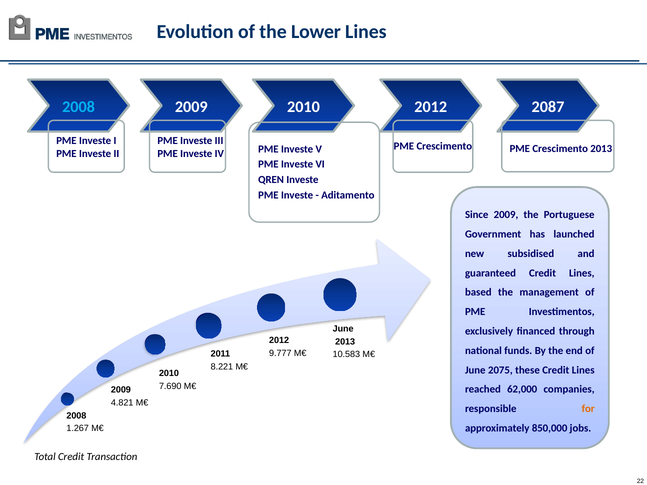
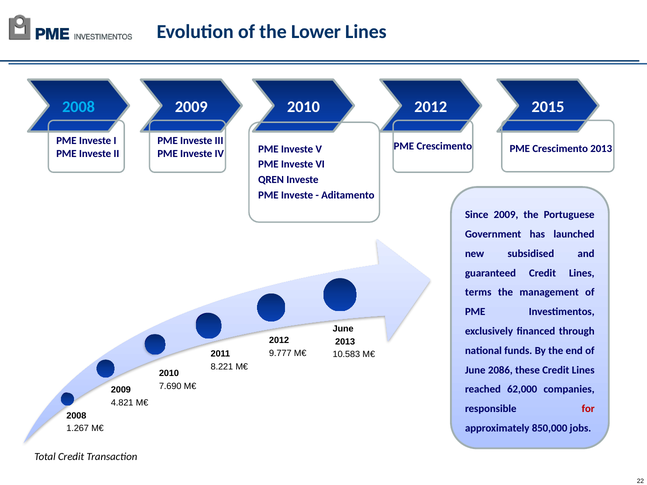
2087: 2087 -> 2015
based: based -> terms
2075: 2075 -> 2086
for colour: orange -> red
